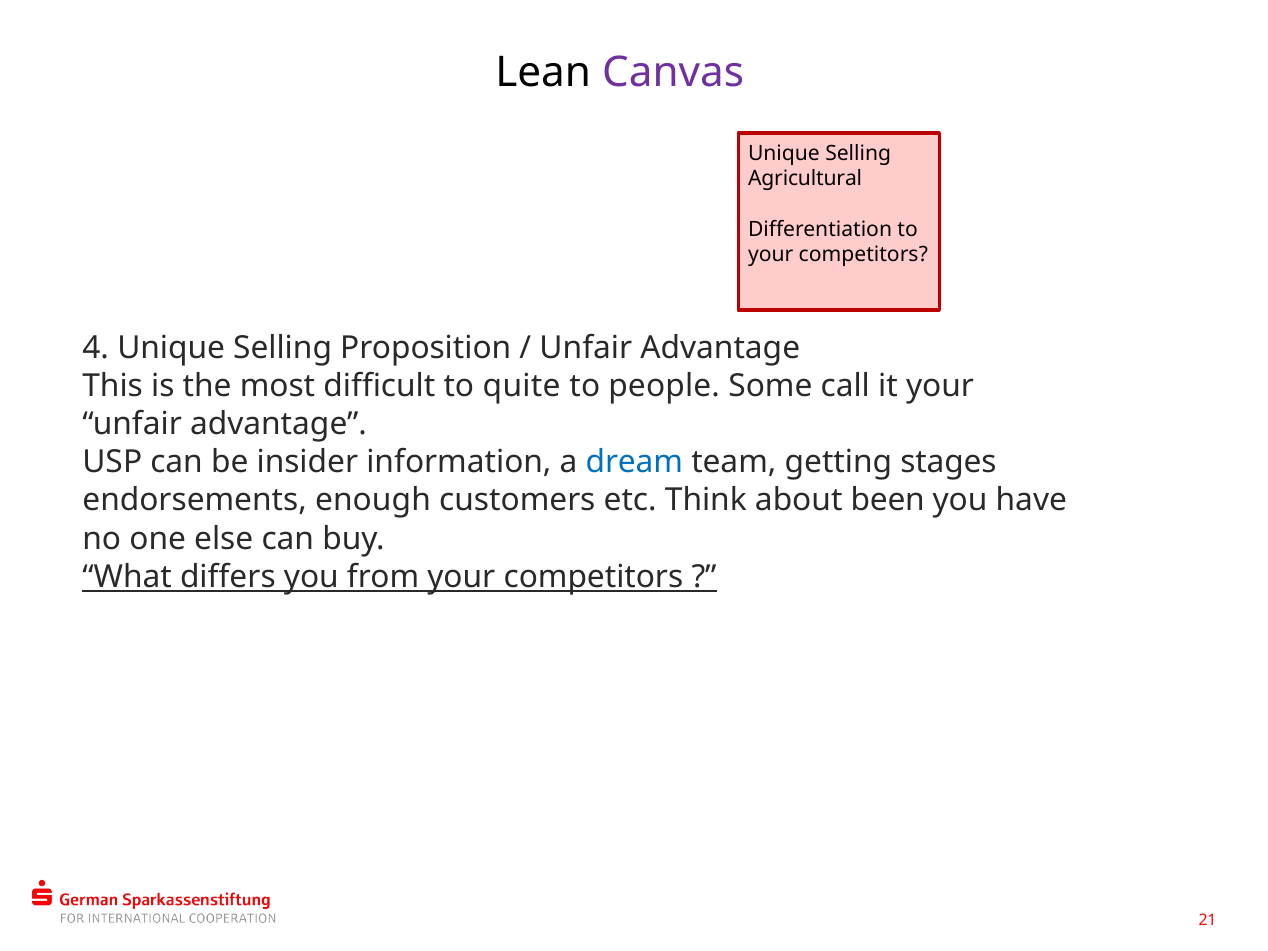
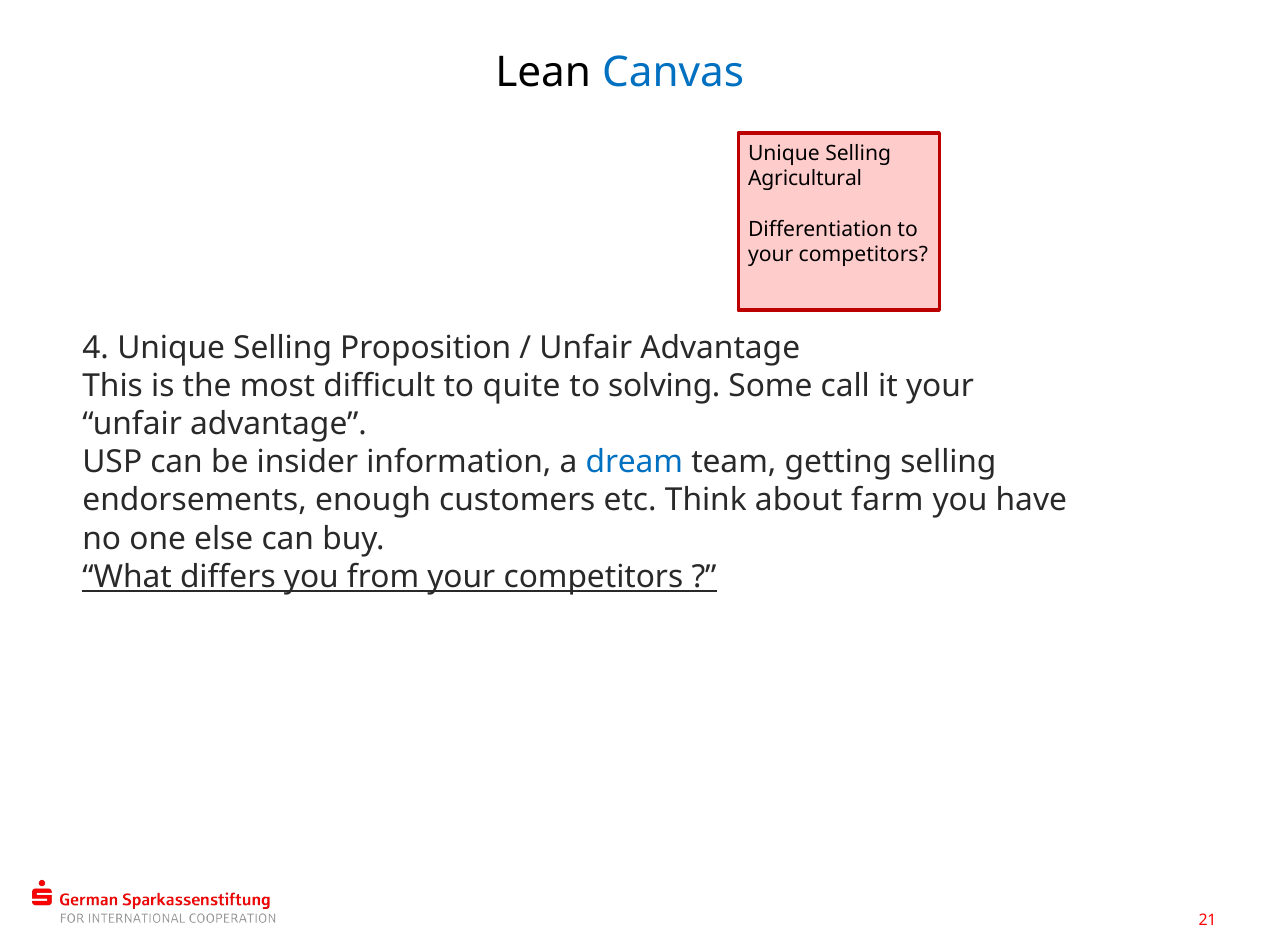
Canvas colour: purple -> blue
people: people -> solving
getting stages: stages -> selling
been: been -> farm
